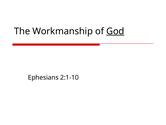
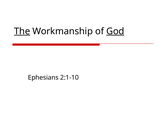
The underline: none -> present
